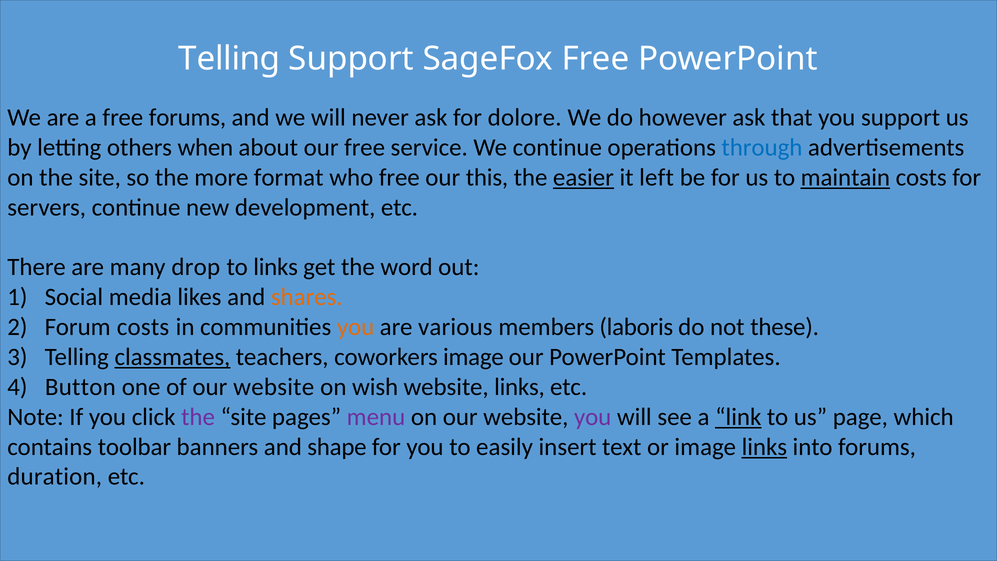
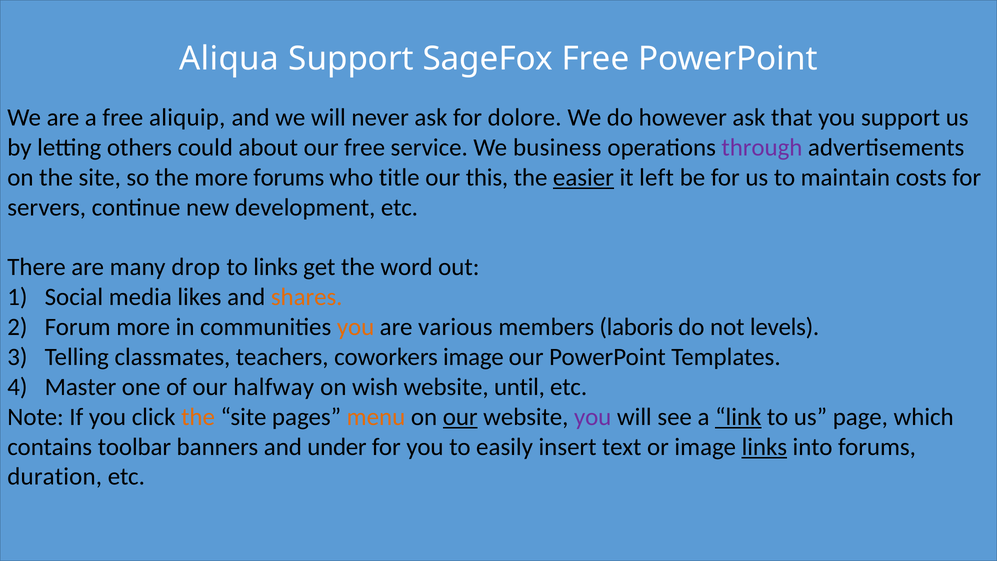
Telling at (229, 59): Telling -> Aliqua
free forums: forums -> aliquip
when: when -> could
We continue: continue -> business
through colour: blue -> purple
more format: format -> forums
who free: free -> title
maintain underline: present -> none
Forum costs: costs -> more
these: these -> levels
classmates underline: present -> none
Button: Button -> Master
of our website: website -> halfway
website links: links -> until
the at (198, 417) colour: purple -> orange
menu colour: purple -> orange
our at (460, 417) underline: none -> present
shape: shape -> under
